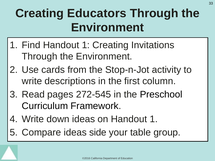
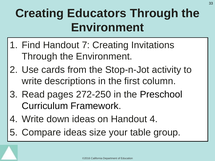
Find Handout 1: 1 -> 7
272-545: 272-545 -> 272-250
on Handout 1: 1 -> 4
side: side -> size
